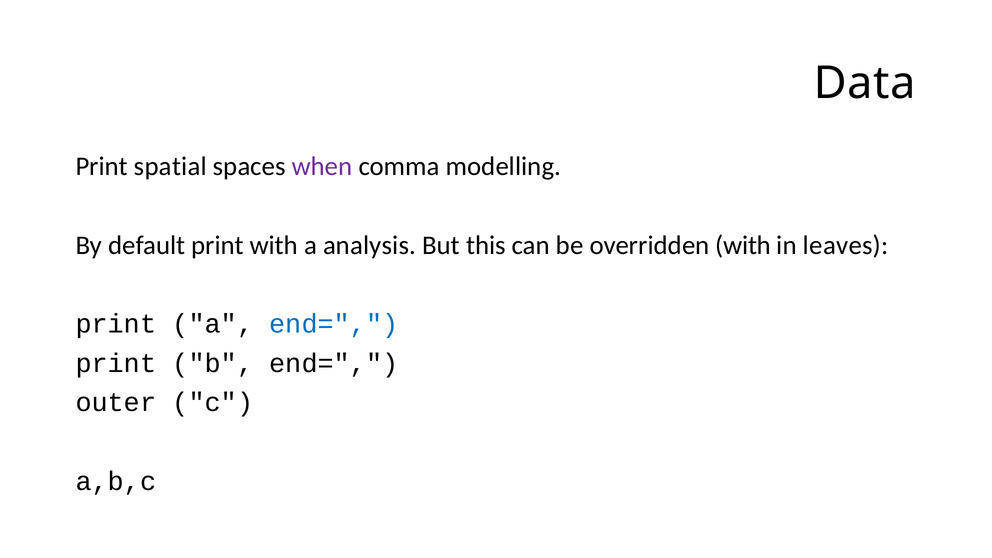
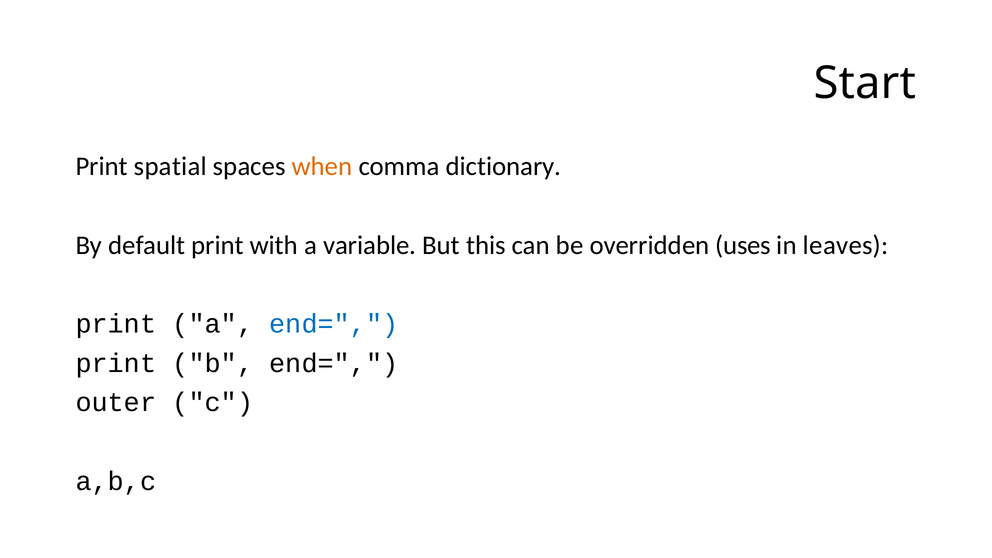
Data: Data -> Start
when colour: purple -> orange
modelling: modelling -> dictionary
analysis: analysis -> variable
overridden with: with -> uses
